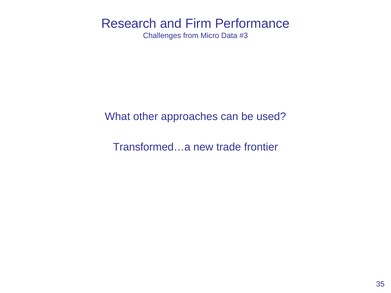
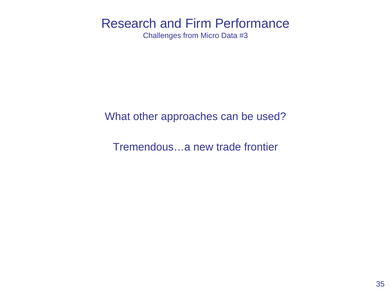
Transformed…a: Transformed…a -> Tremendous…a
